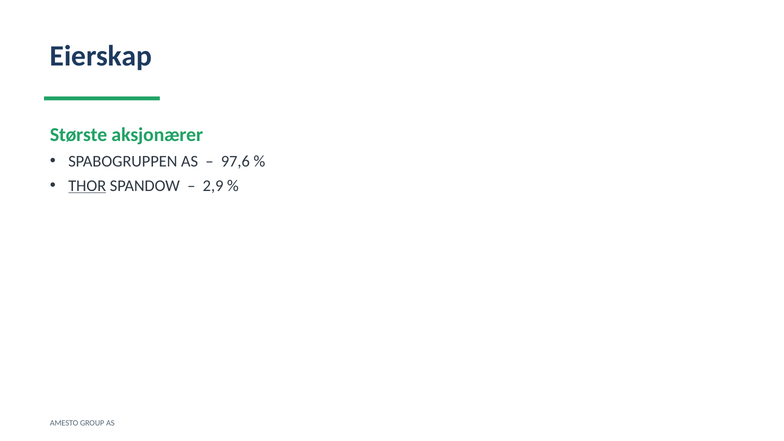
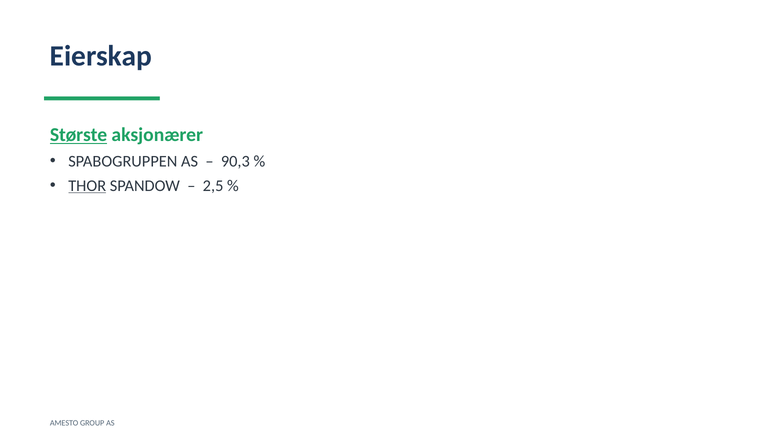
Største underline: none -> present
97,6: 97,6 -> 90,3
2,9: 2,9 -> 2,5
